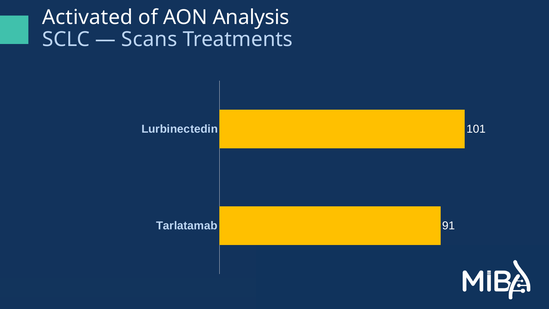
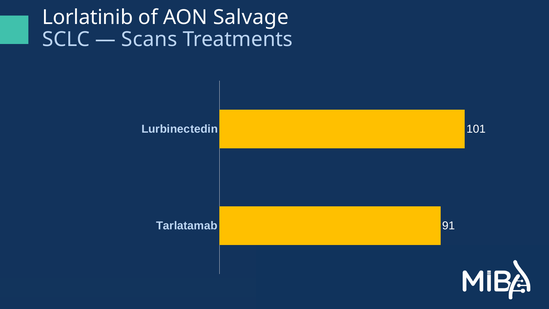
Activated: Activated -> Lorlatinib
Analysis: Analysis -> Salvage
